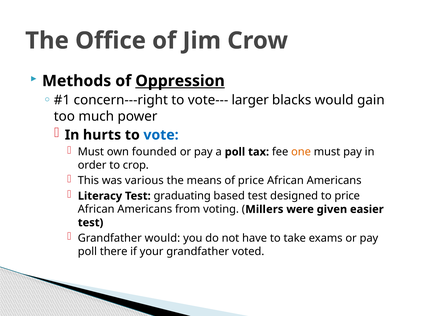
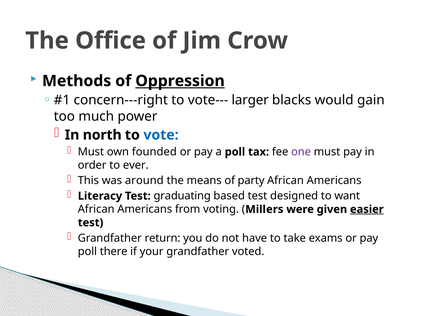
hurts: hurts -> north
one colour: orange -> purple
crop: crop -> ever
various: various -> around
of price: price -> party
to price: price -> want
easier underline: none -> present
Grandfather would: would -> return
